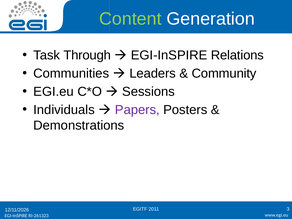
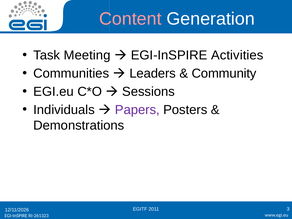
Content colour: light green -> pink
Through: Through -> Meeting
Relations: Relations -> Activities
